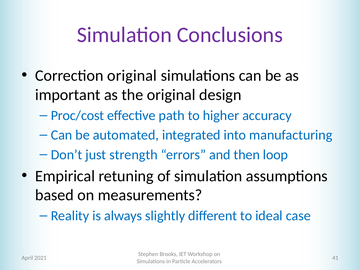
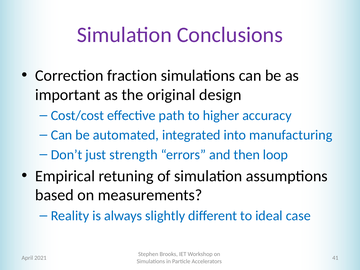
Correction original: original -> fraction
Proc/cost: Proc/cost -> Cost/cost
